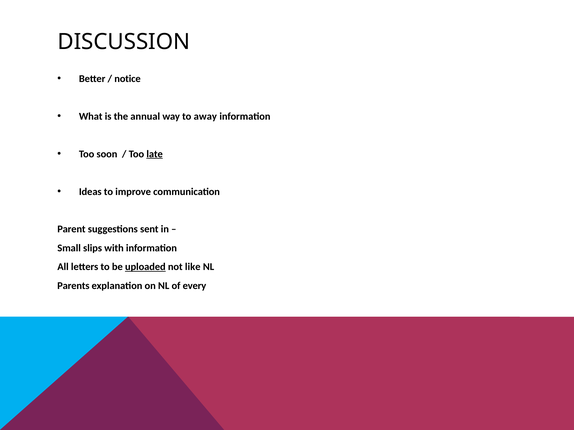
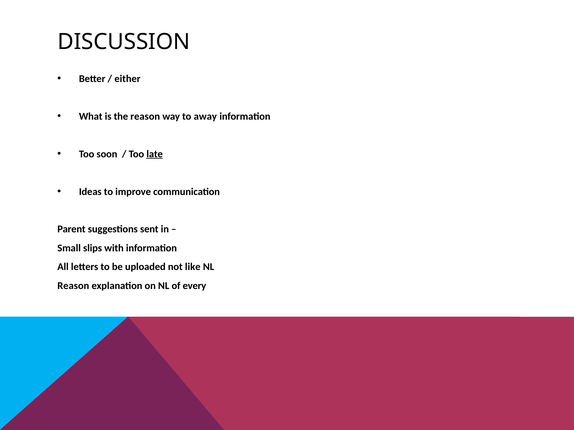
notice: notice -> either
the annual: annual -> reason
uploaded underline: present -> none
Parents at (73, 286): Parents -> Reason
